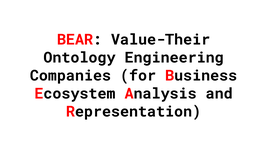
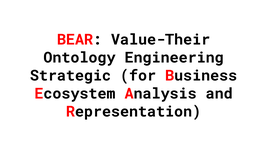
Companies: Companies -> Strategic
